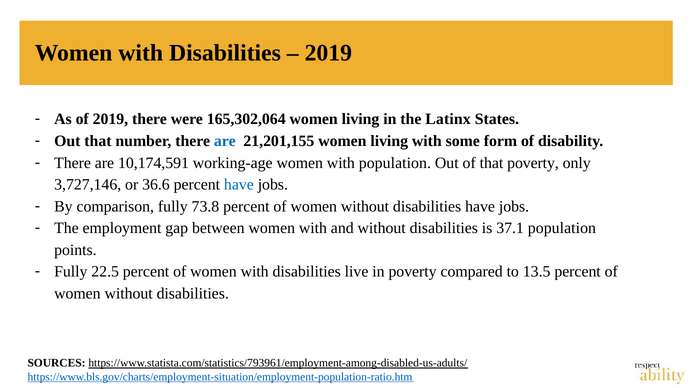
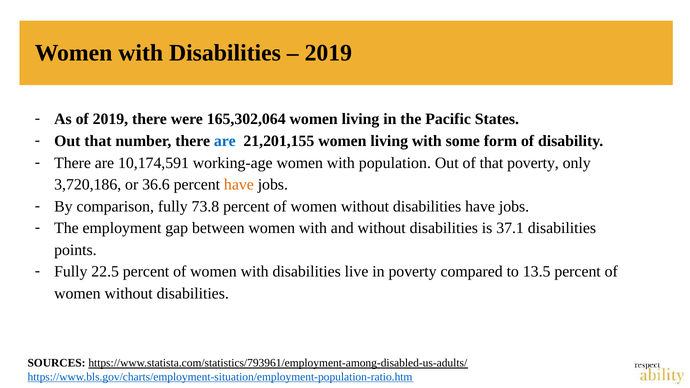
Latinx: Latinx -> Pacific
3,727,146: 3,727,146 -> 3,720,186
have at (239, 185) colour: blue -> orange
37.1 population: population -> disabilities
